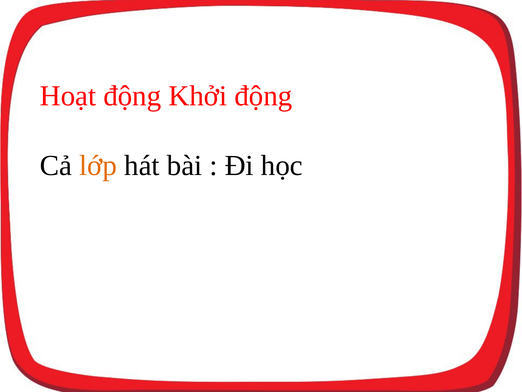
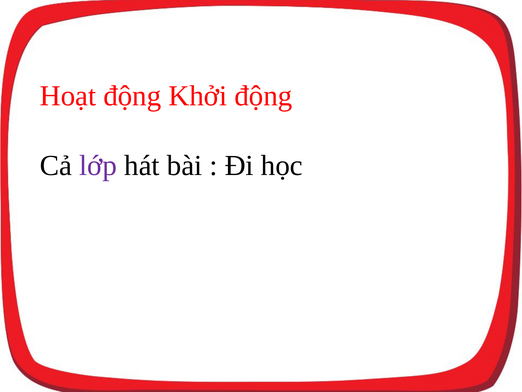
lớp colour: orange -> purple
